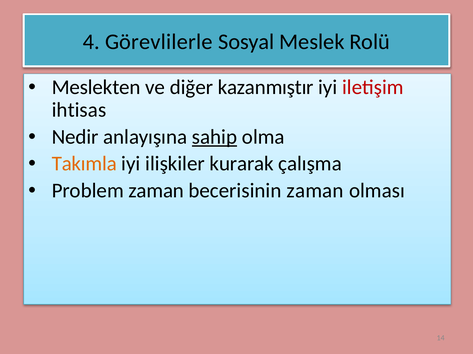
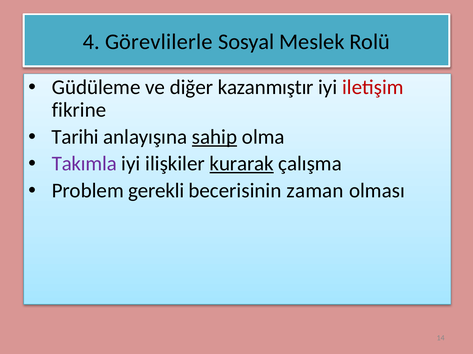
Meslekten: Meslekten -> Güdüleme
ihtisas: ihtisas -> fikrine
Nedir: Nedir -> Tarihi
Takımla colour: orange -> purple
kurarak underline: none -> present
Problem zaman: zaman -> gerekli
